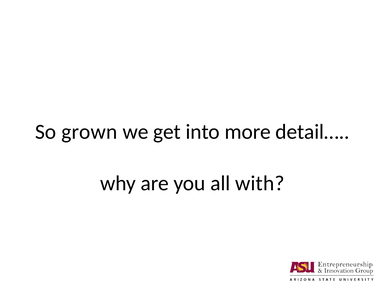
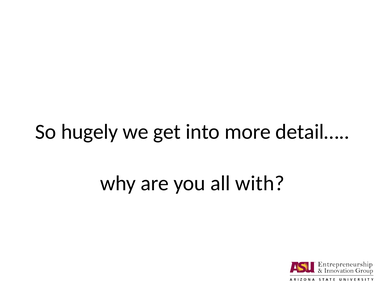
grown: grown -> hugely
